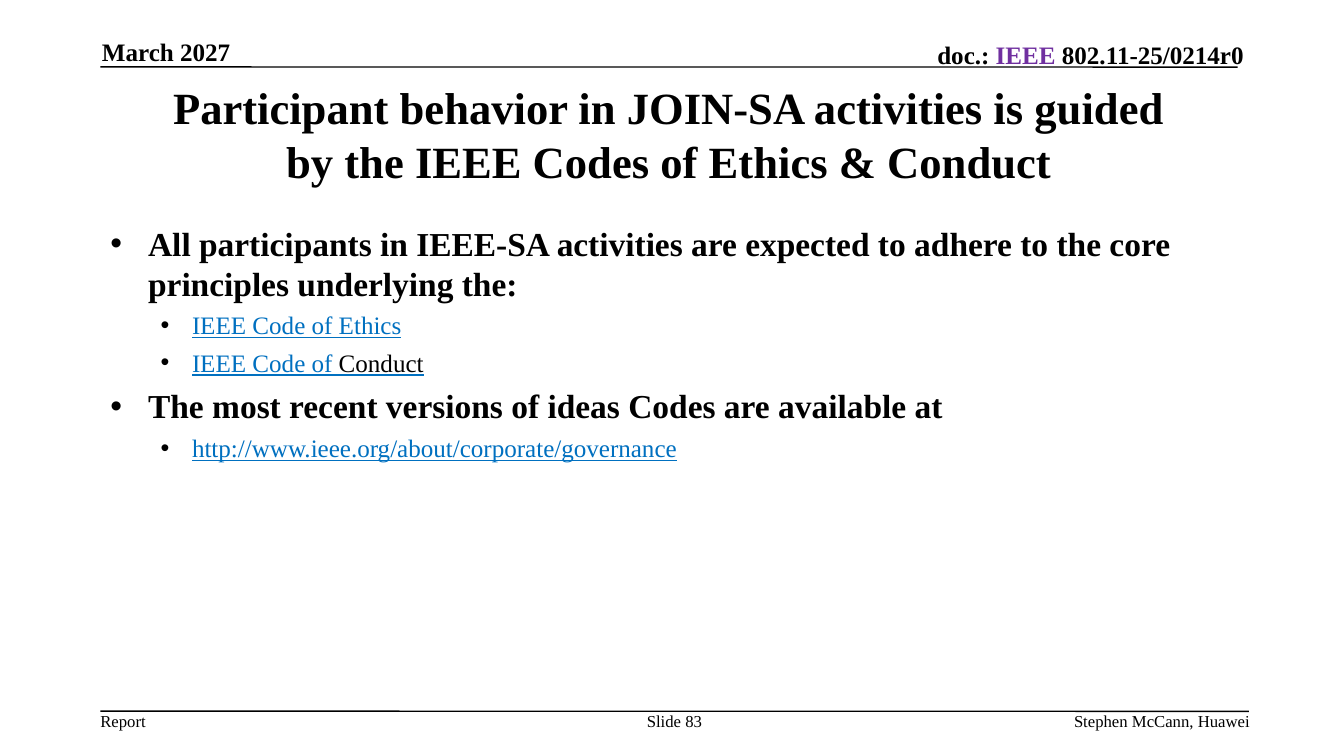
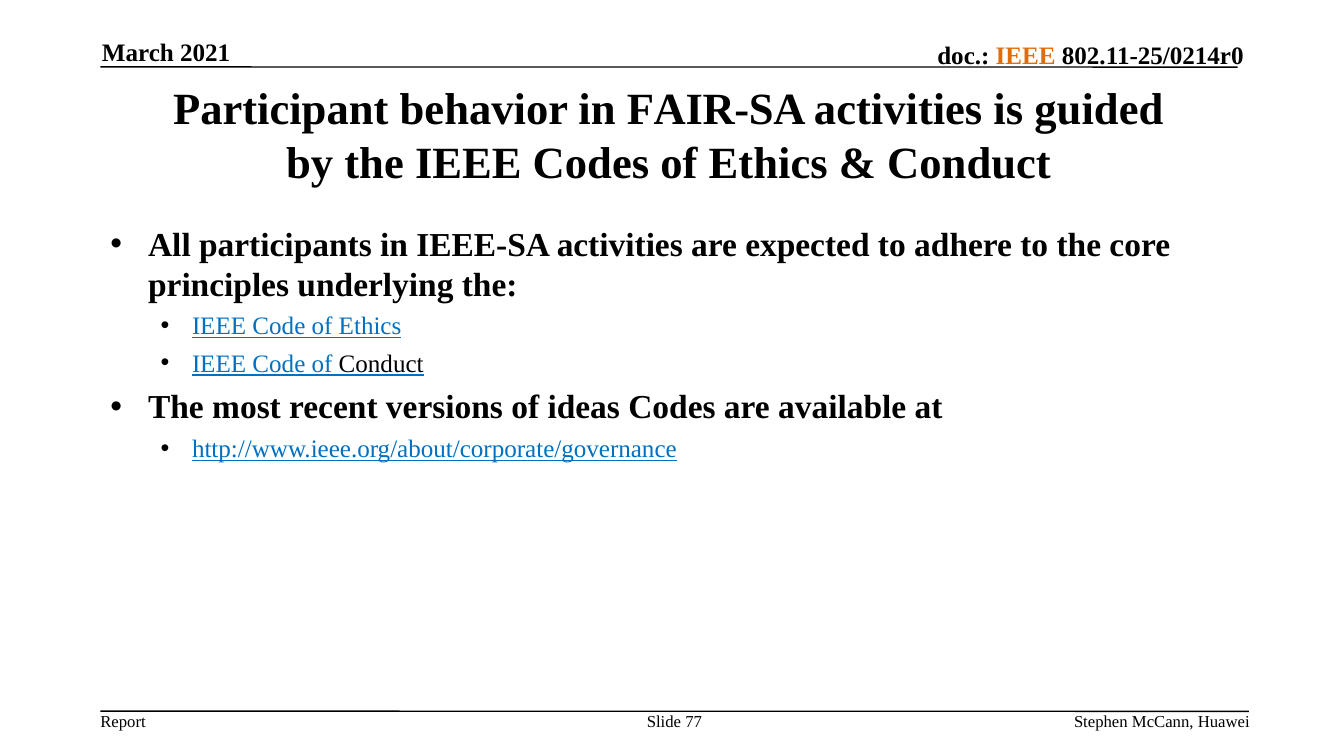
2027: 2027 -> 2021
IEEE at (1026, 56) colour: purple -> orange
JOIN-SA: JOIN-SA -> FAIR-SA
83: 83 -> 77
